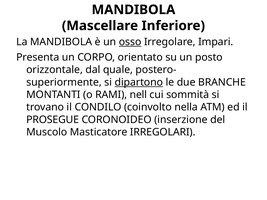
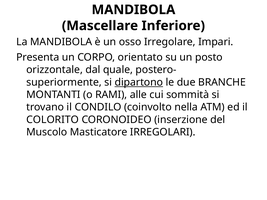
osso underline: present -> none
nell: nell -> alle
PROSEGUE: PROSEGUE -> COLORITO
